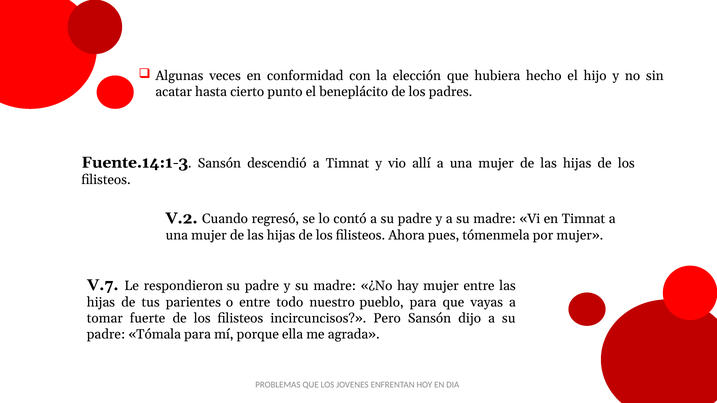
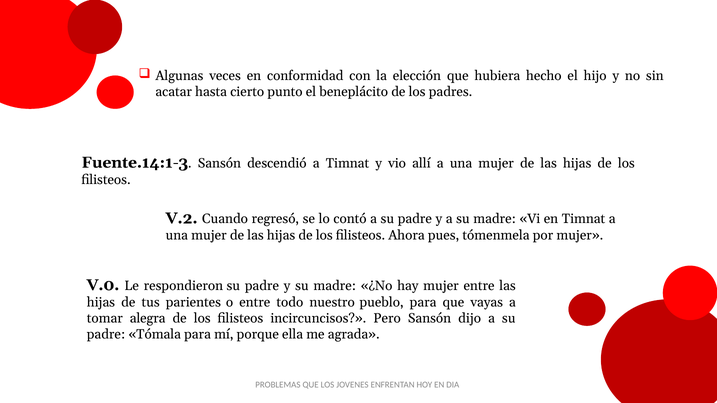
V.7: V.7 -> V.0
fuerte: fuerte -> alegra
